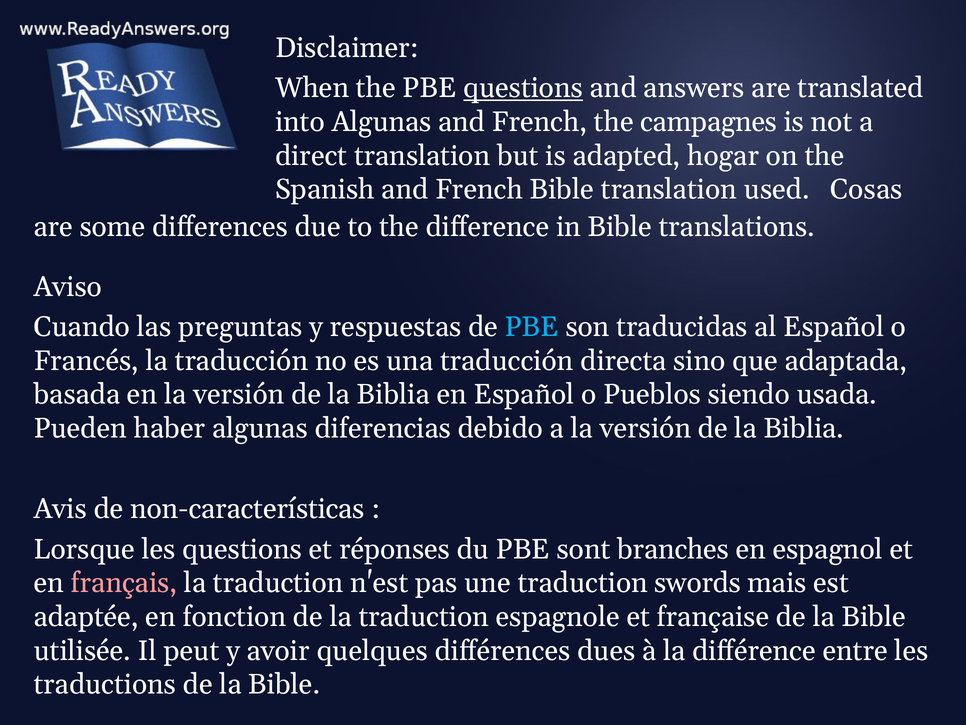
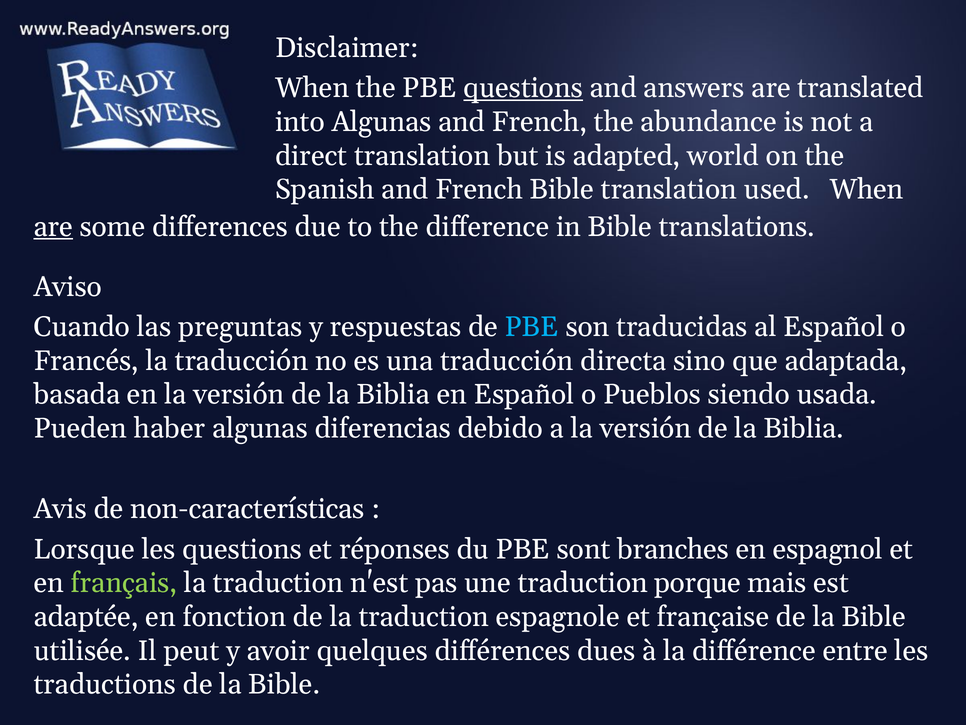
campagnes: campagnes -> abundance
hogar: hogar -> world
used Cosas: Cosas -> When
are at (53, 227) underline: none -> present
français colour: pink -> light green
swords: swords -> porque
